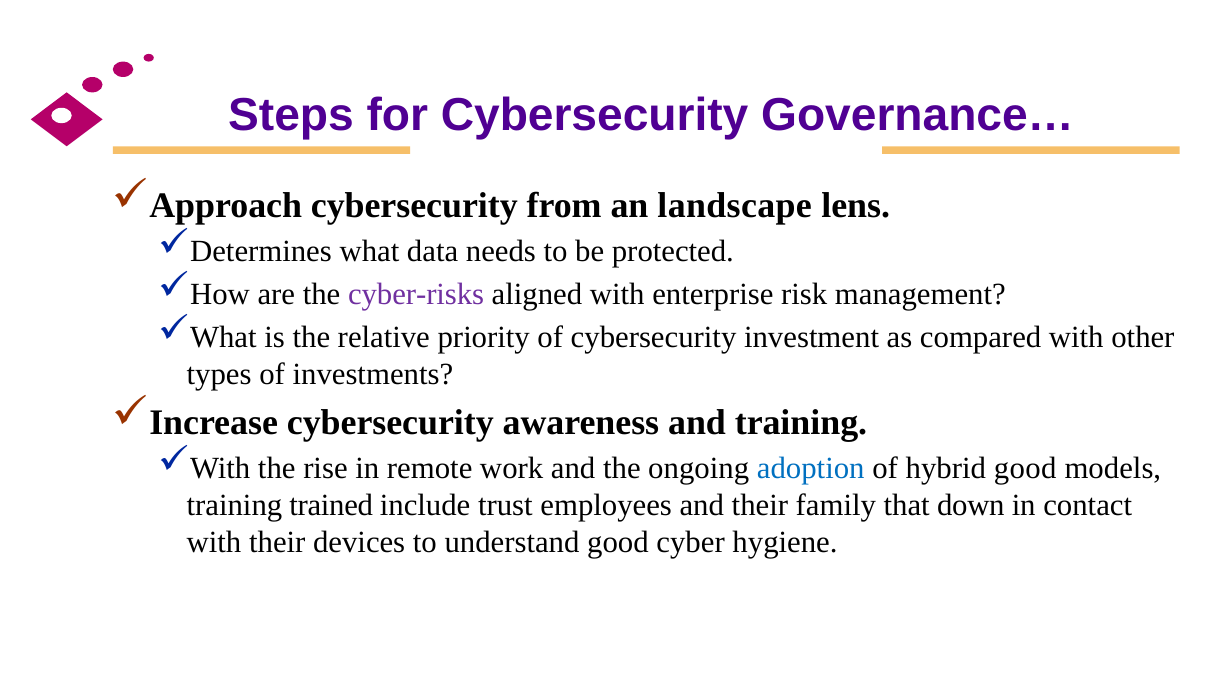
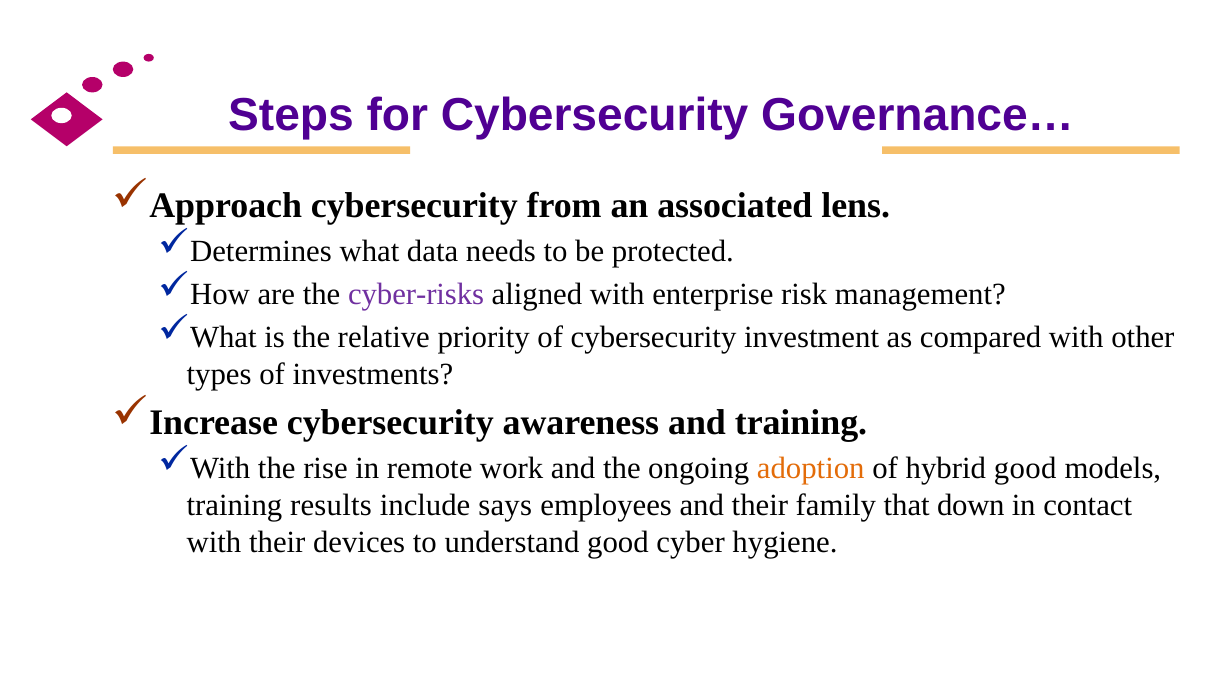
landscape: landscape -> associated
adoption colour: blue -> orange
trained: trained -> results
trust: trust -> says
